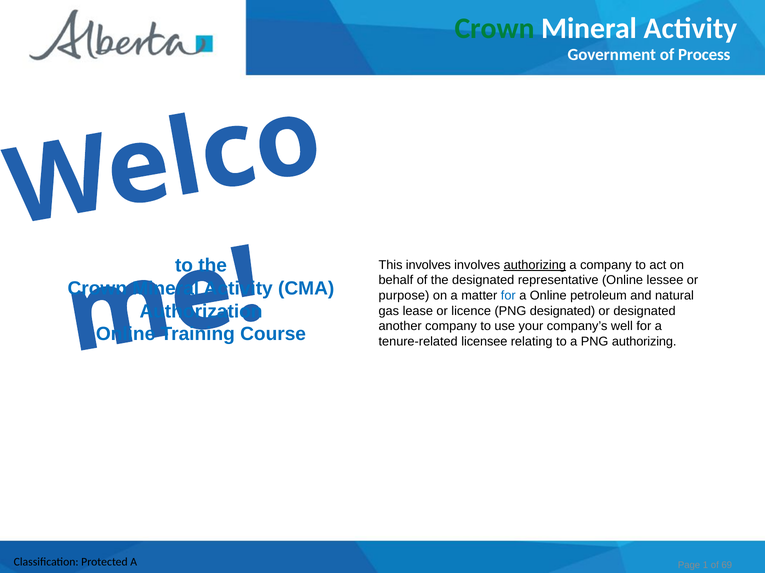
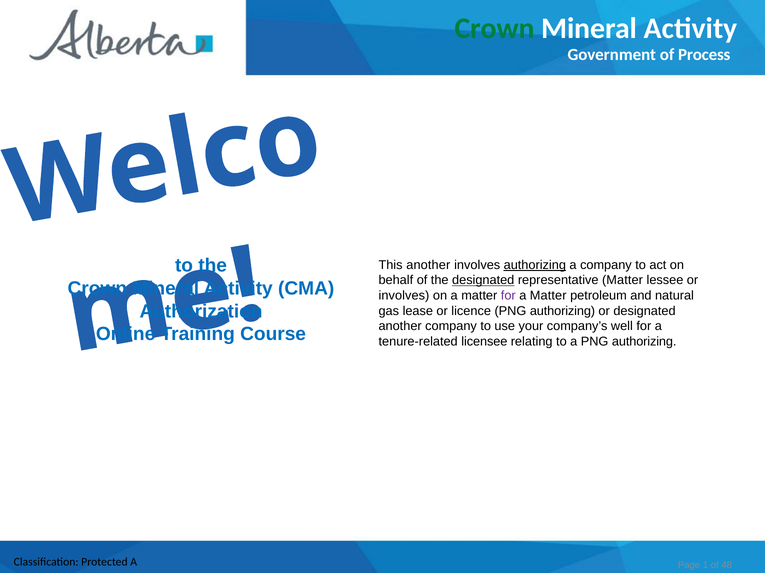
This involves: involves -> another
designated at (483, 281) underline: none -> present
representative Online: Online -> Matter
purpose at (404, 296): purpose -> involves
for at (508, 296) colour: blue -> purple
Online at (548, 296): Online -> Matter
licence PNG designated: designated -> authorizing
69: 69 -> 48
